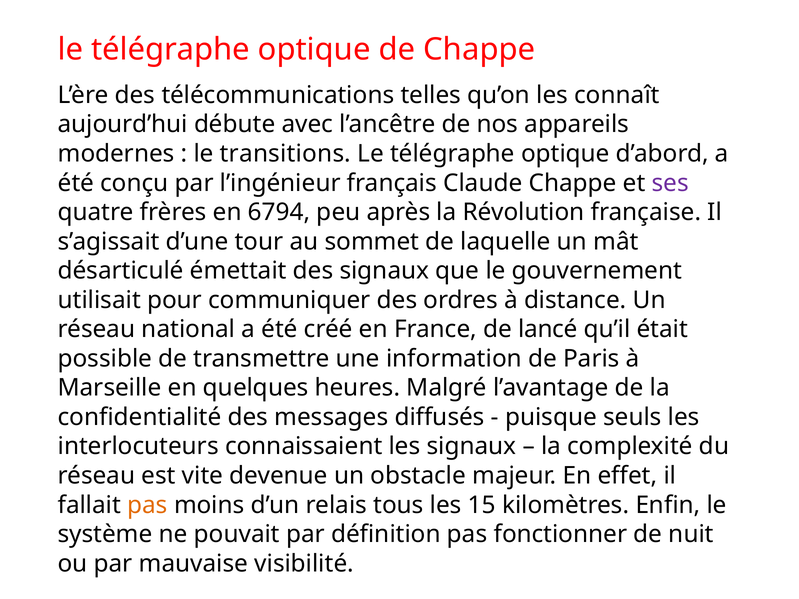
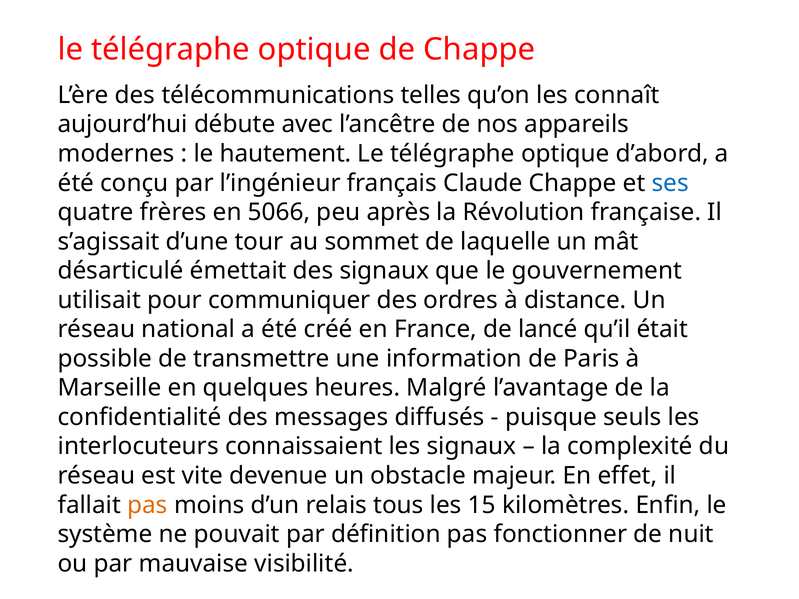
transitions: transitions -> hautement
ses colour: purple -> blue
6794: 6794 -> 5066
